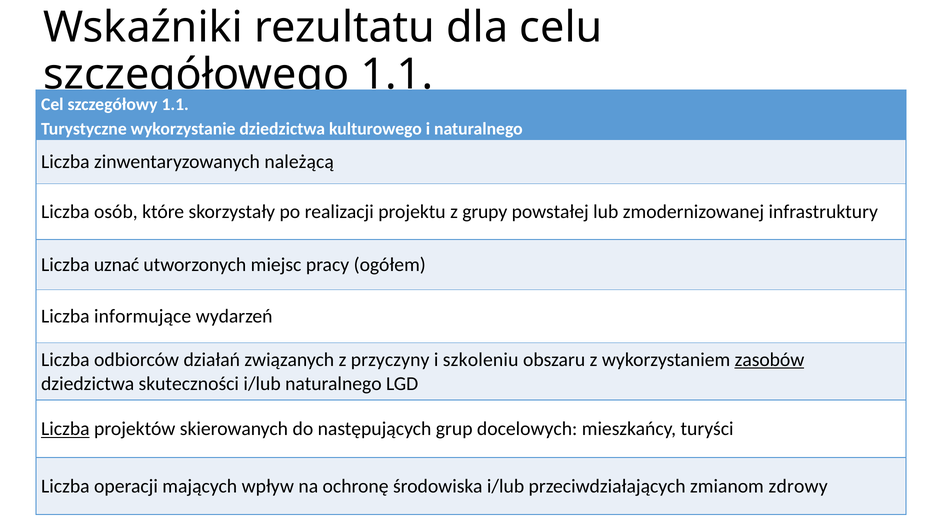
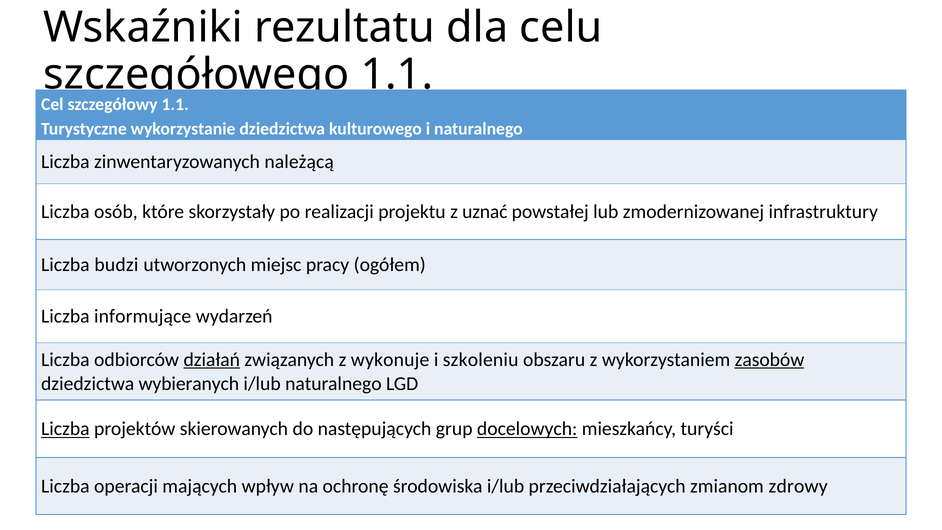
grupy: grupy -> uznać
uznać: uznać -> budzi
działań underline: none -> present
przyczyny: przyczyny -> wykonuje
skuteczności: skuteczności -> wybieranych
docelowych underline: none -> present
